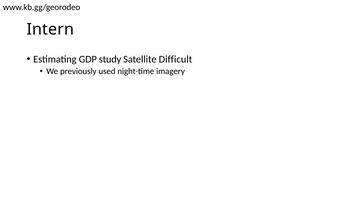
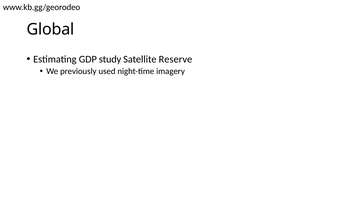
Intern: Intern -> Global
Difficult: Difficult -> Reserve
